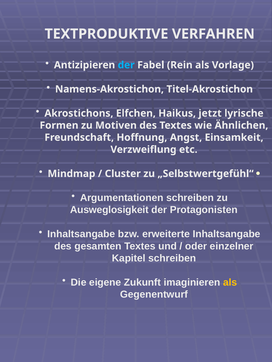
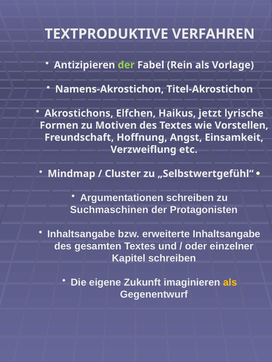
der at (126, 65) colour: light blue -> light green
Ähnlichen: Ähnlichen -> Vorstellen
Ausweglosigkeit: Ausweglosigkeit -> Suchmaschinen
